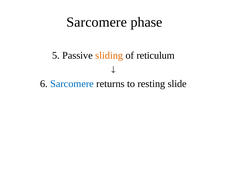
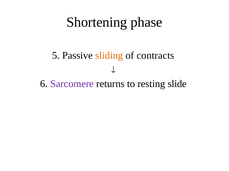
Sarcomere at (97, 22): Sarcomere -> Shortening
reticulum: reticulum -> contracts
Sarcomere at (72, 84) colour: blue -> purple
